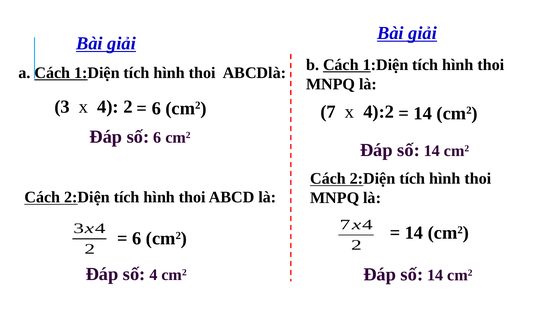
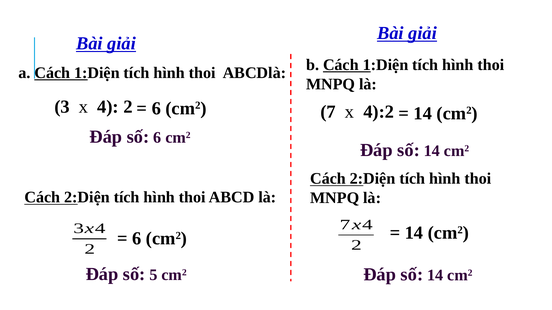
số 4: 4 -> 5
